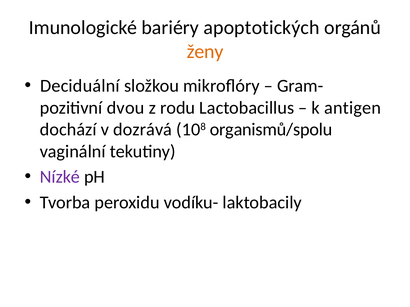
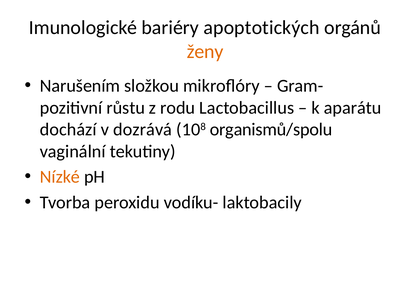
Deciduální: Deciduální -> Narušením
dvou: dvou -> růstu
antigen: antigen -> aparátu
Nízké colour: purple -> orange
